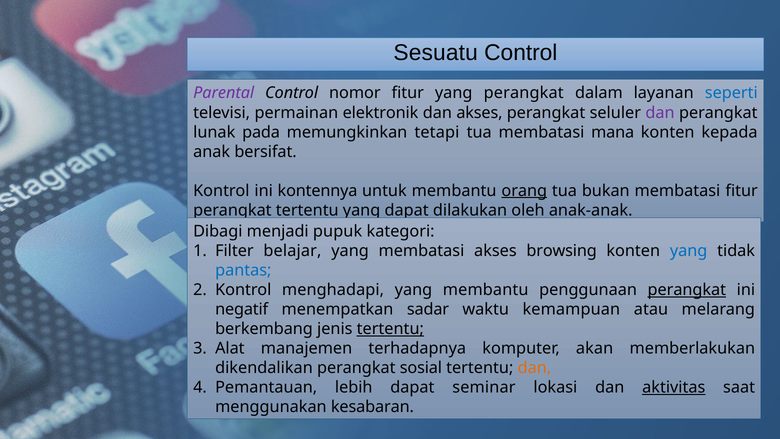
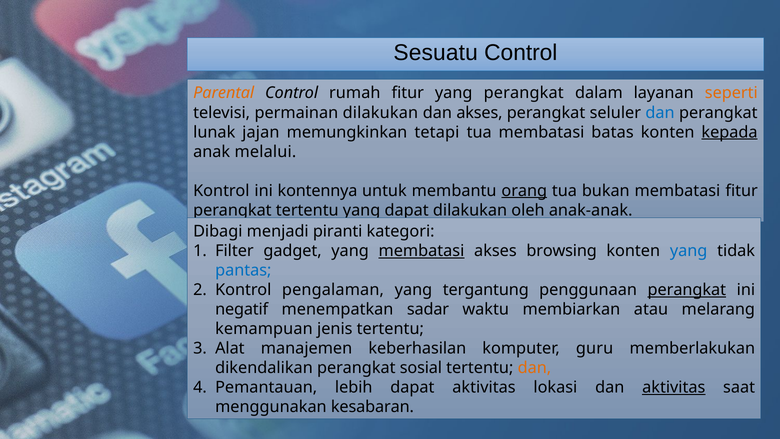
Parental colour: purple -> orange
nomor: nomor -> rumah
seperti colour: blue -> orange
permainan elektronik: elektronik -> dilakukan
dan at (660, 113) colour: purple -> blue
pada: pada -> jajan
mana: mana -> batas
kepada underline: none -> present
bersifat: bersifat -> melalui
pupuk: pupuk -> piranti
belajar: belajar -> gadget
membatasi at (421, 251) underline: none -> present
menghadapi: menghadapi -> pengalaman
yang membantu: membantu -> tergantung
kemampuan: kemampuan -> membiarkan
berkembang: berkembang -> kemampuan
tertentu at (390, 329) underline: present -> none
terhadapnya: terhadapnya -> keberhasilan
akan: akan -> guru
dapat seminar: seminar -> aktivitas
